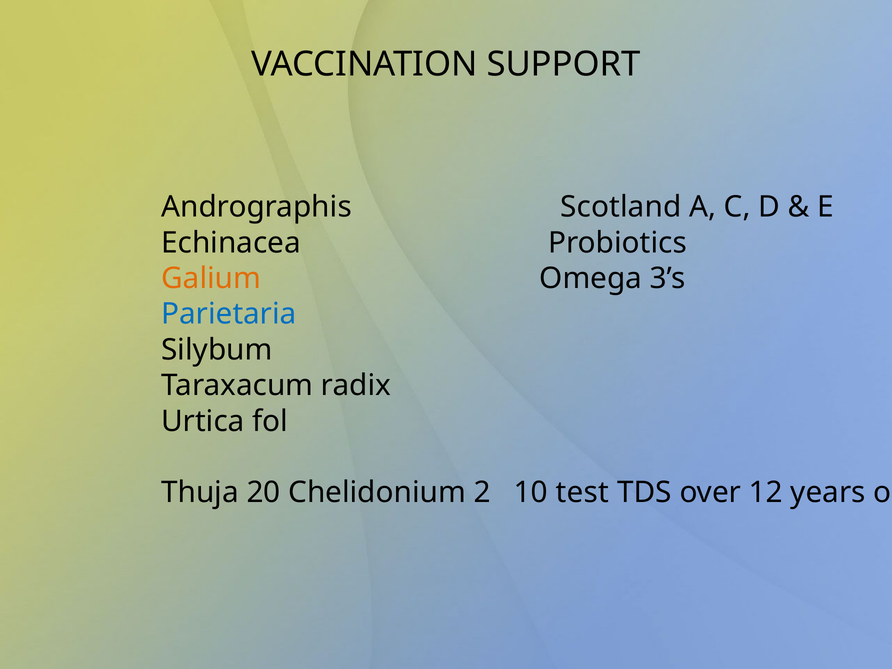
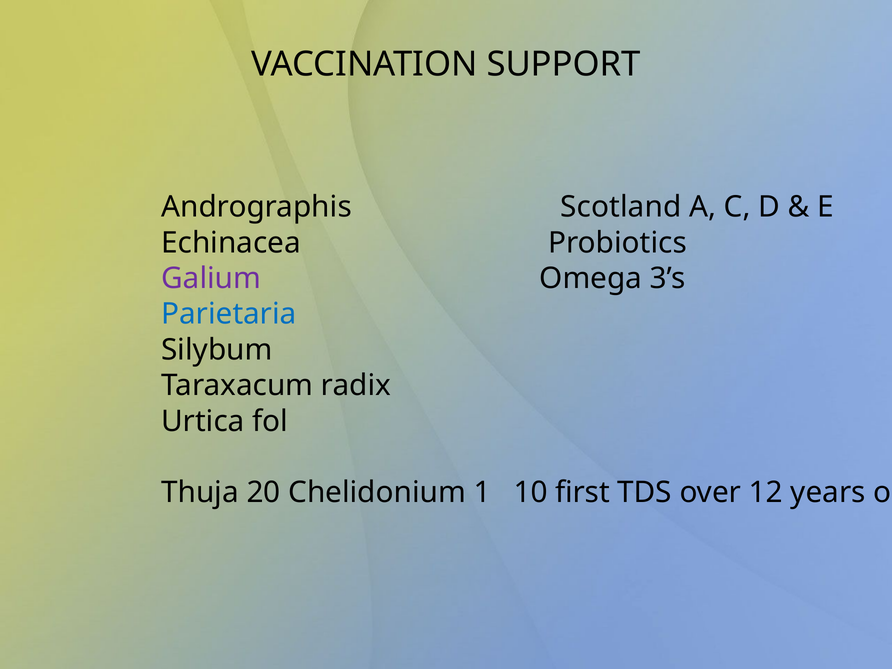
Galium colour: orange -> purple
2: 2 -> 1
test: test -> first
